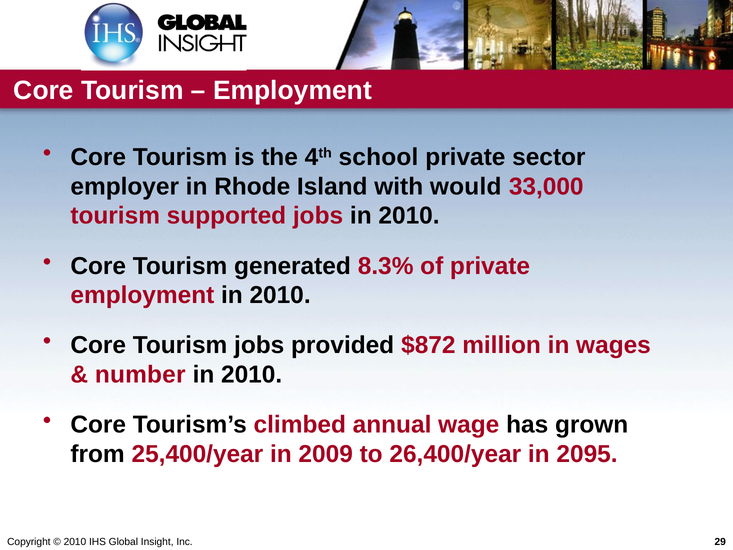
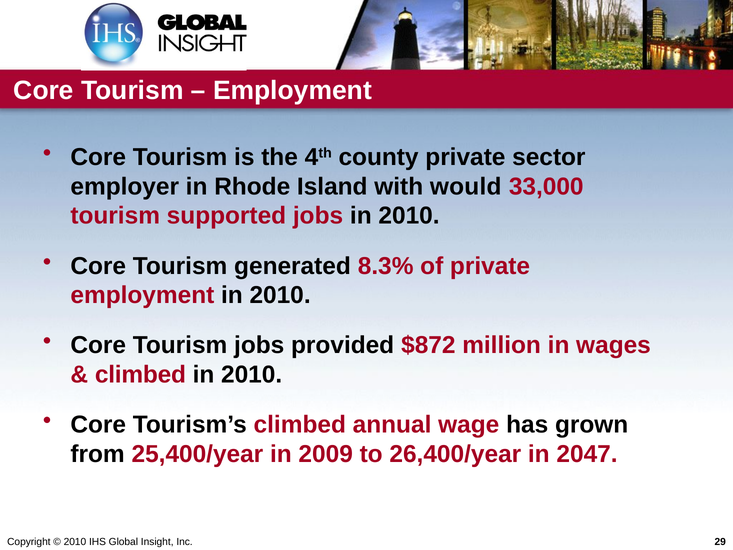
school: school -> county
number at (140, 375): number -> climbed
2095: 2095 -> 2047
